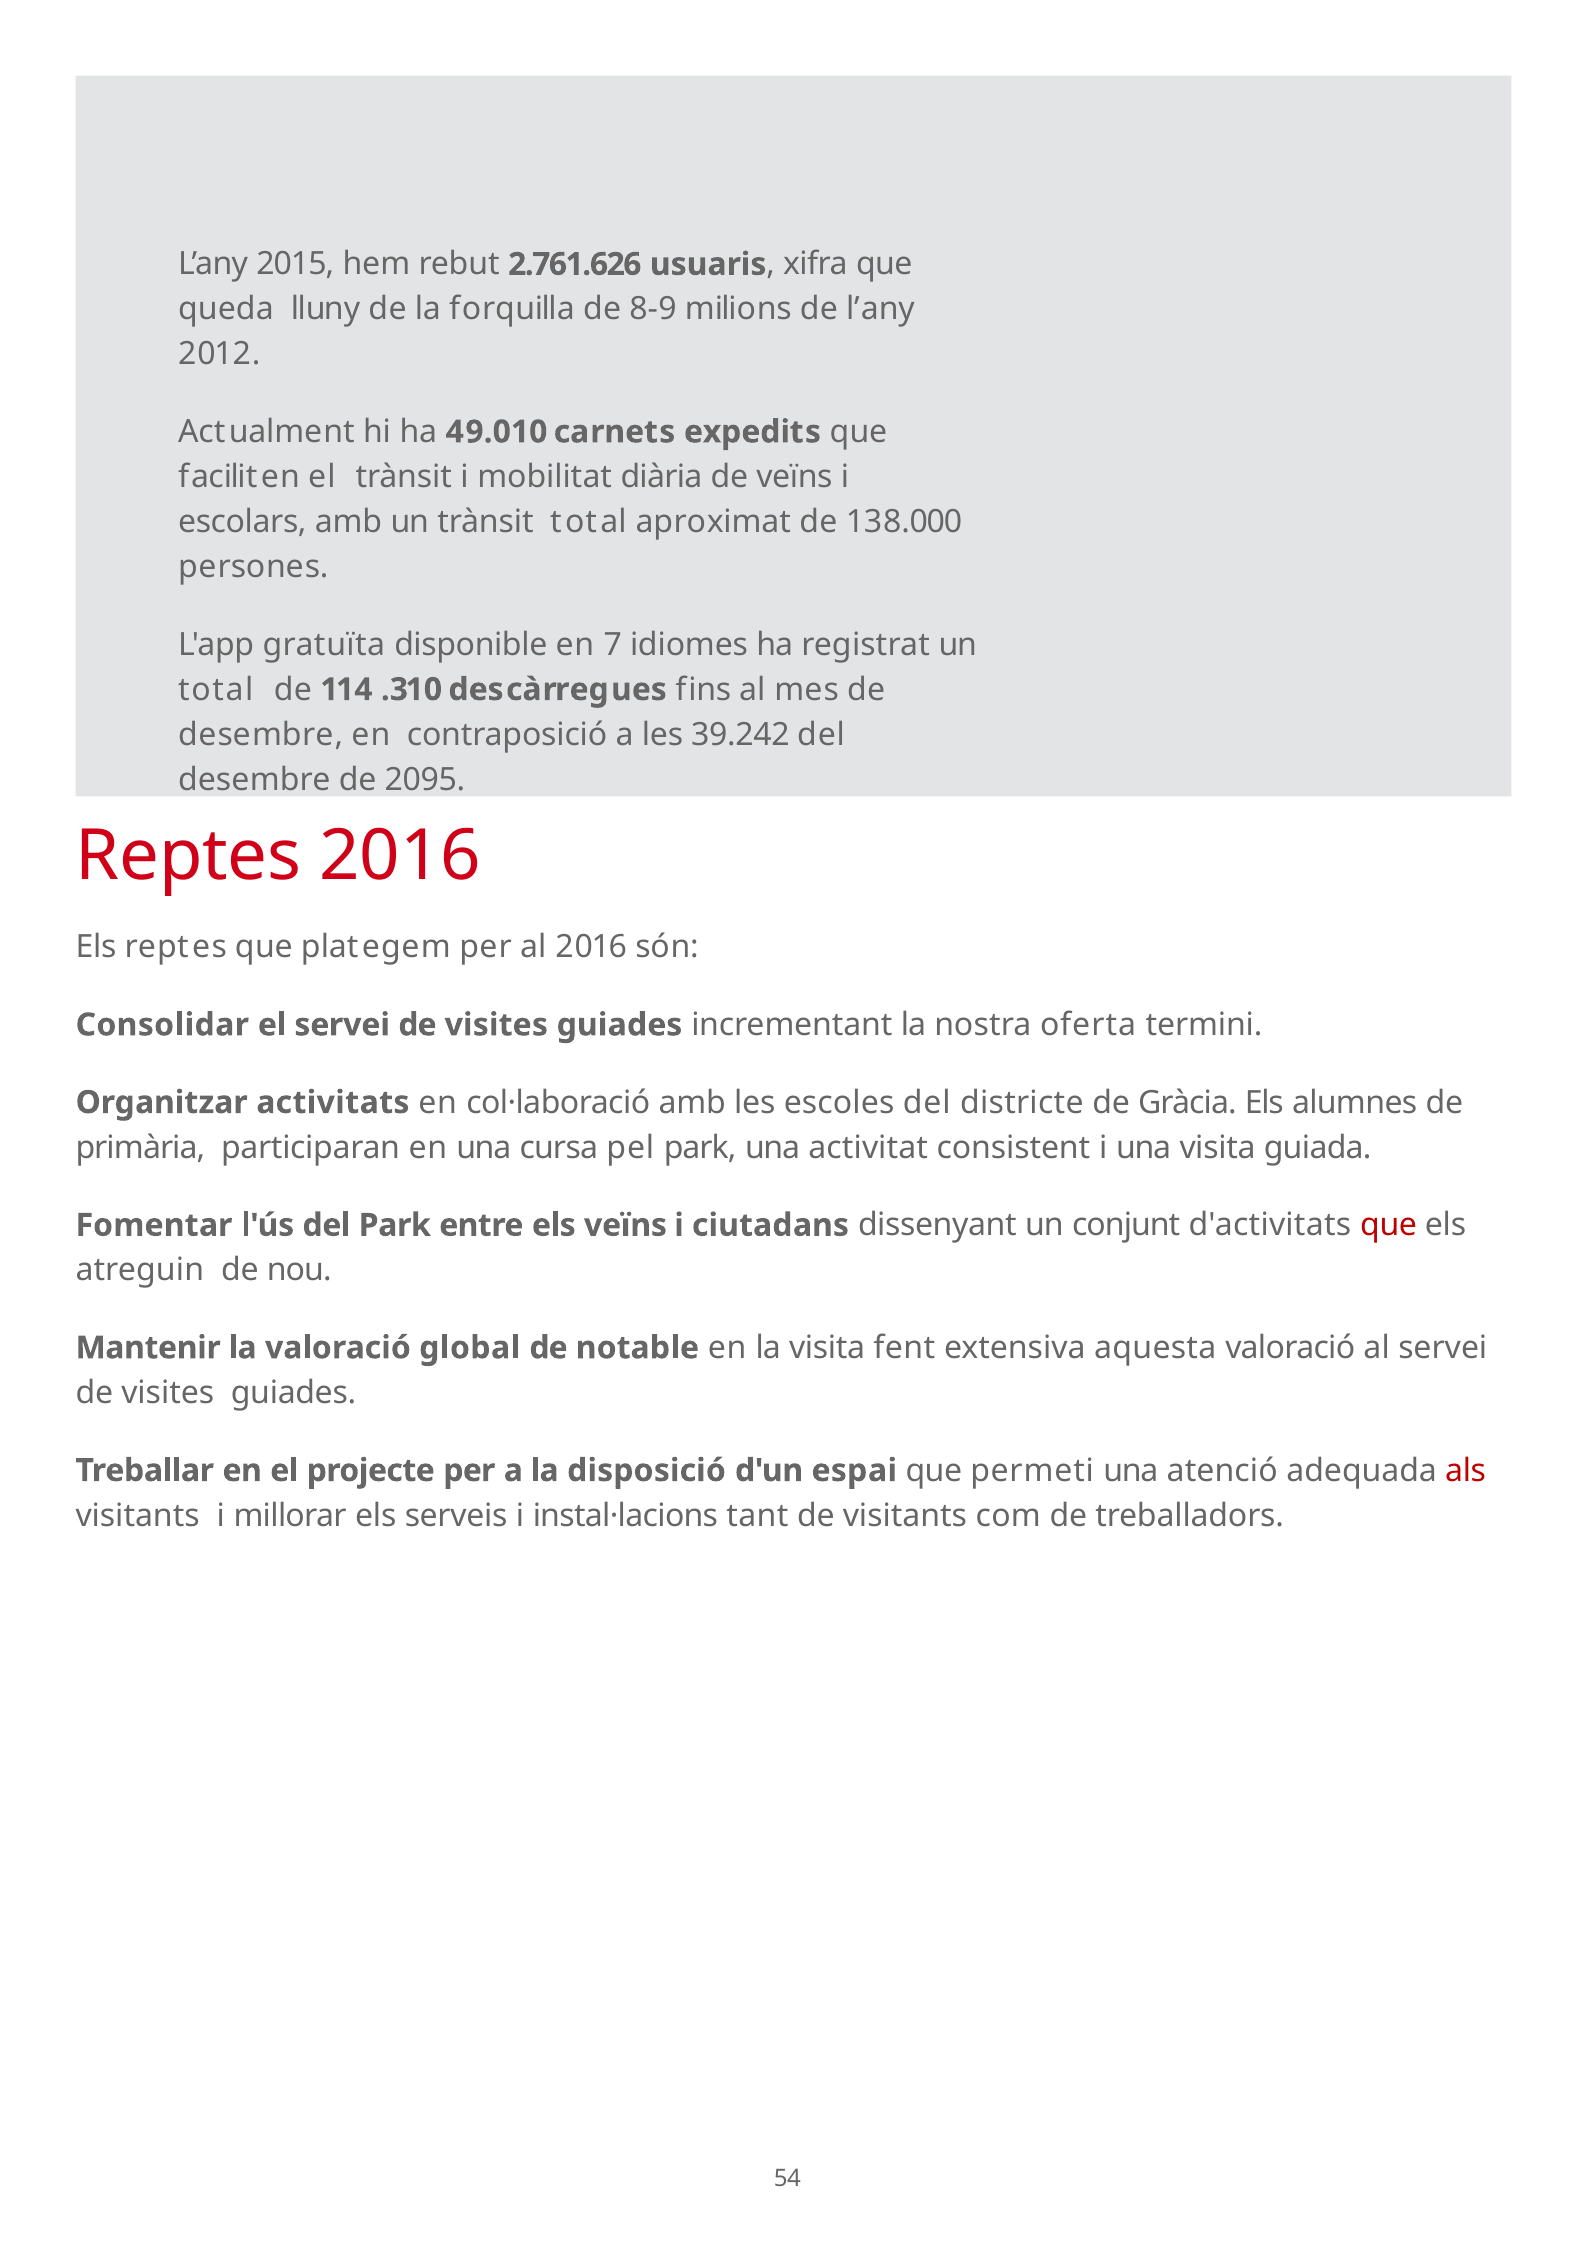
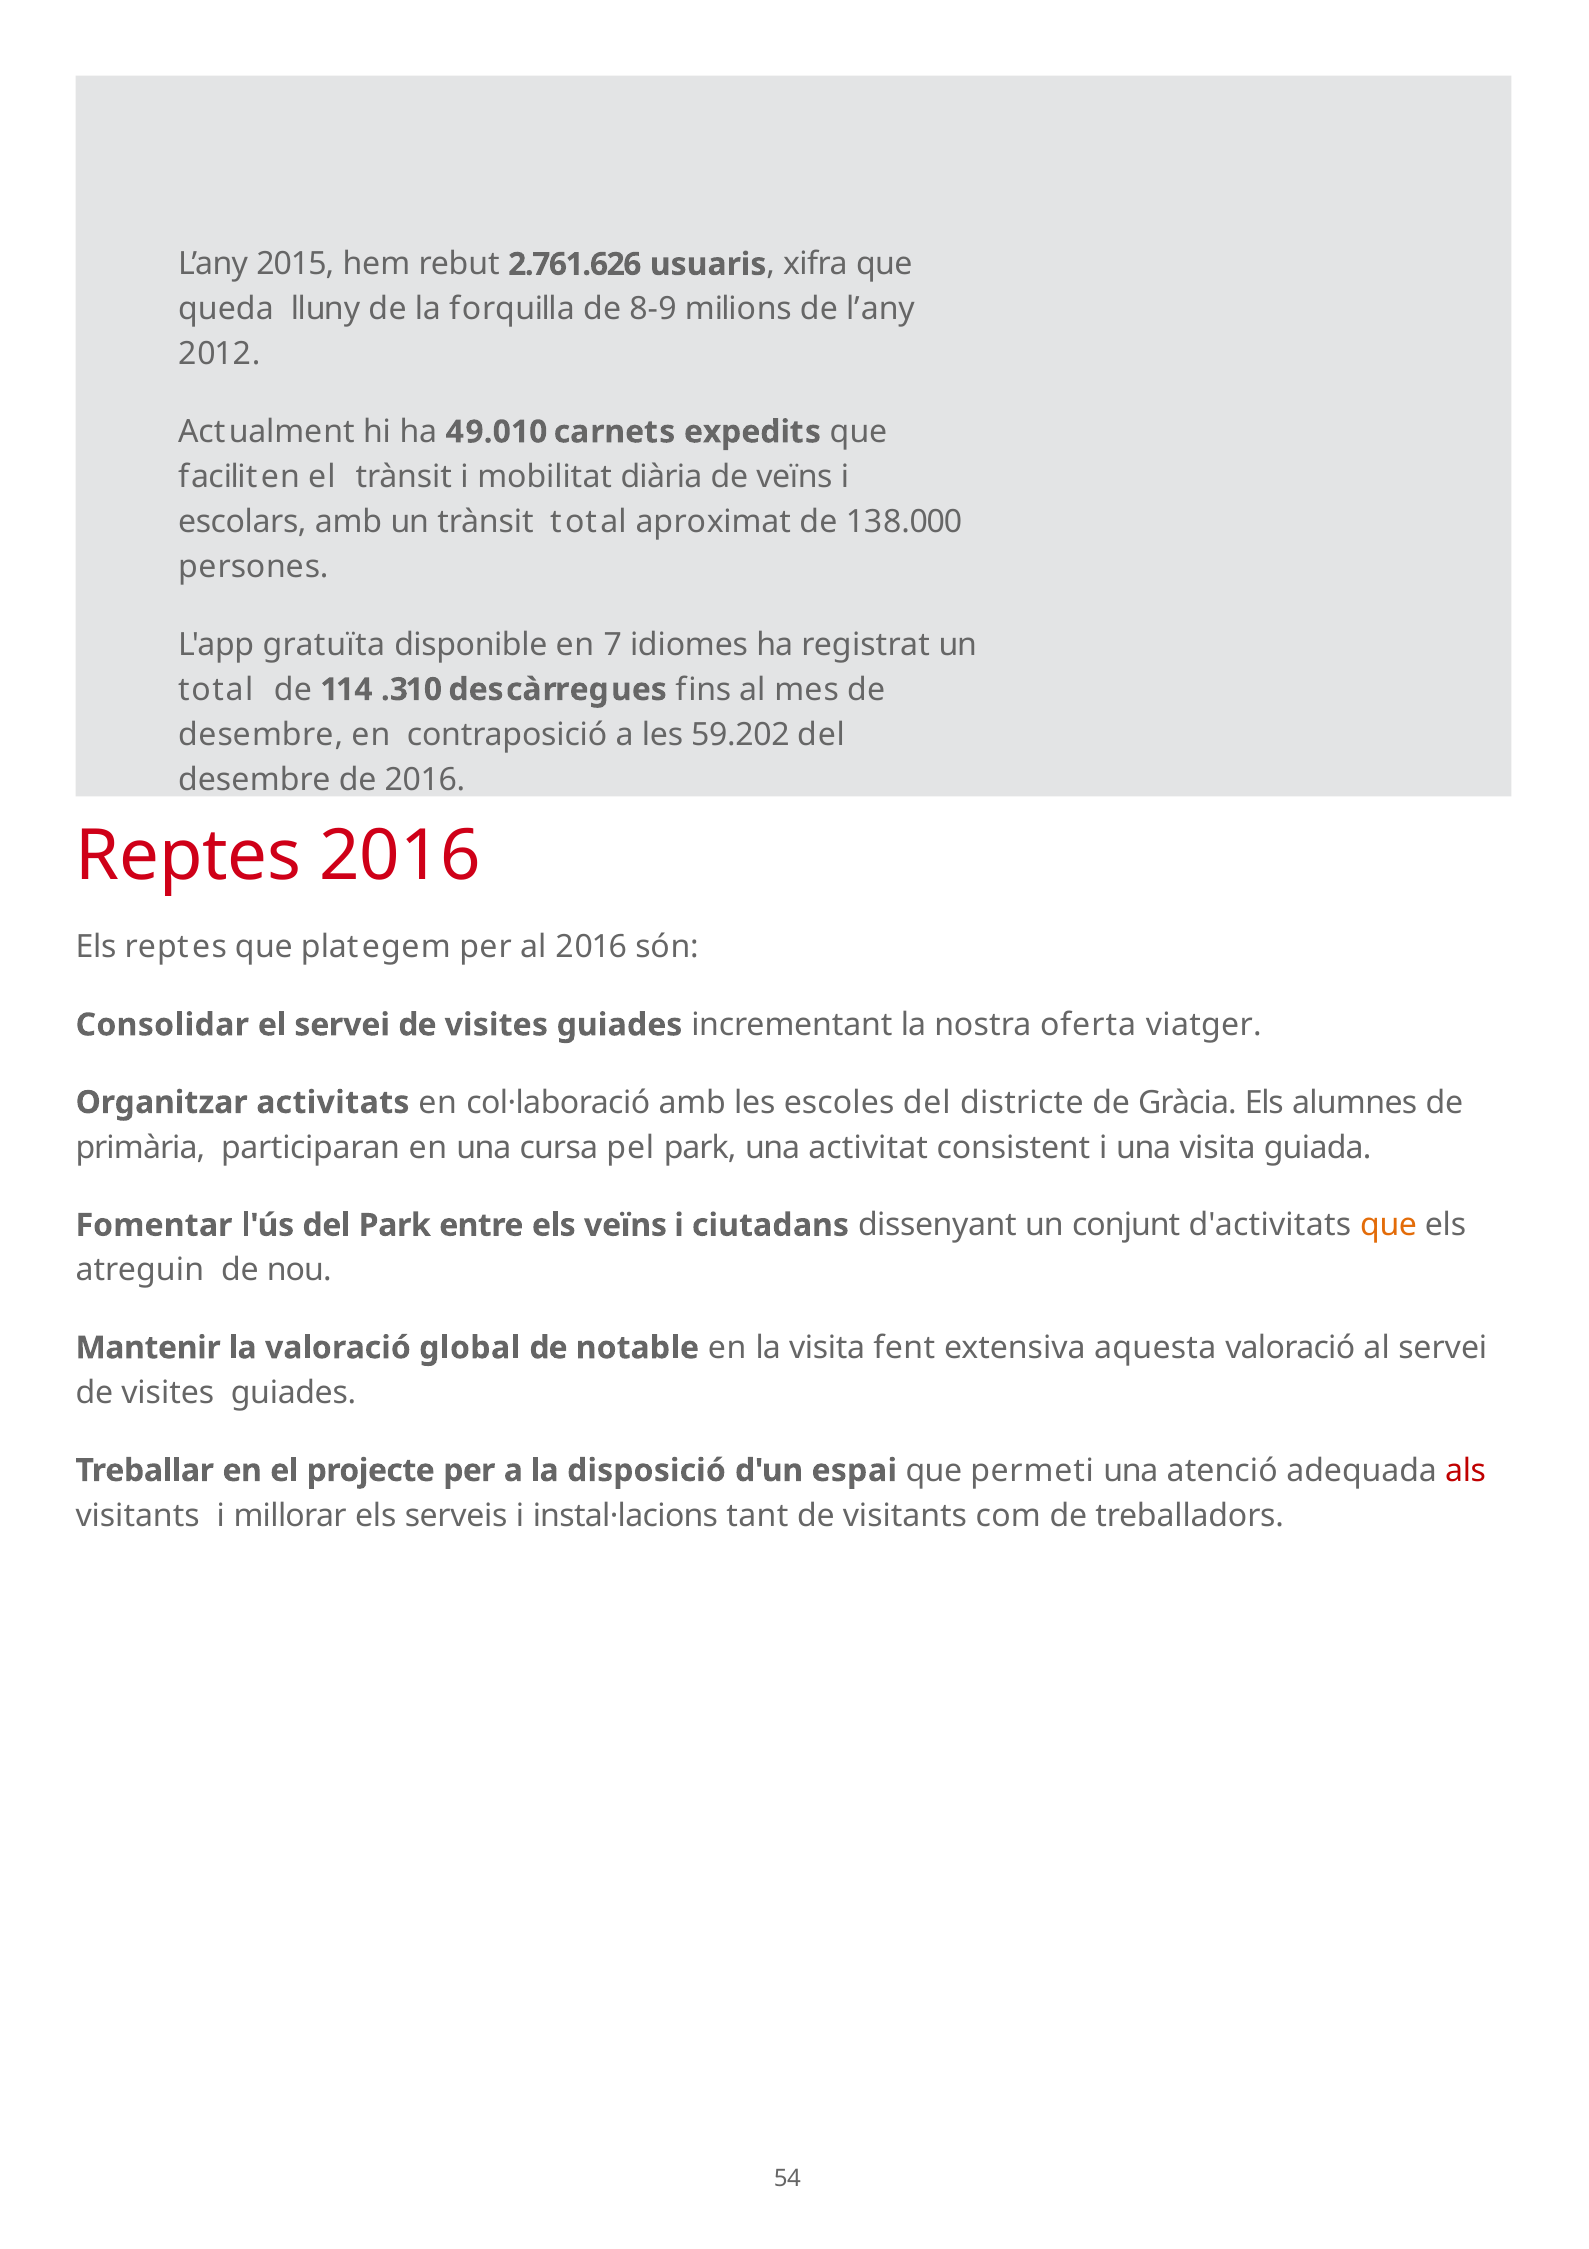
39.242: 39.242 -> 59.202
de 2095: 2095 -> 2016
termini: termini -> viatger
que at (1389, 1225) colour: red -> orange
